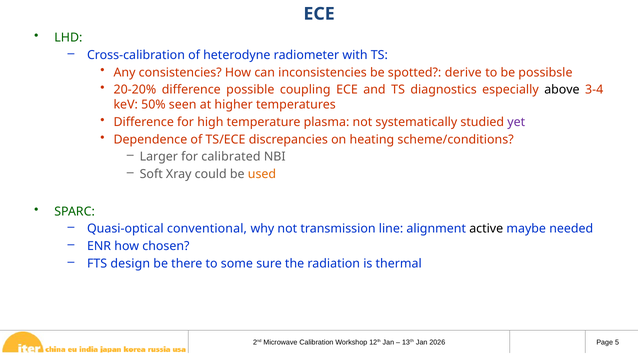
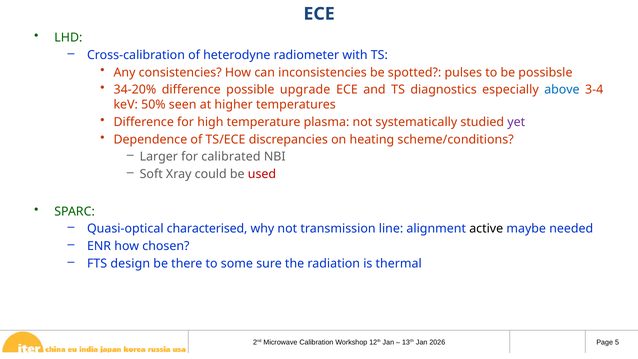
derive: derive -> pulses
20-20%: 20-20% -> 34-20%
coupling: coupling -> upgrade
above colour: black -> blue
used colour: orange -> red
conventional: conventional -> characterised
